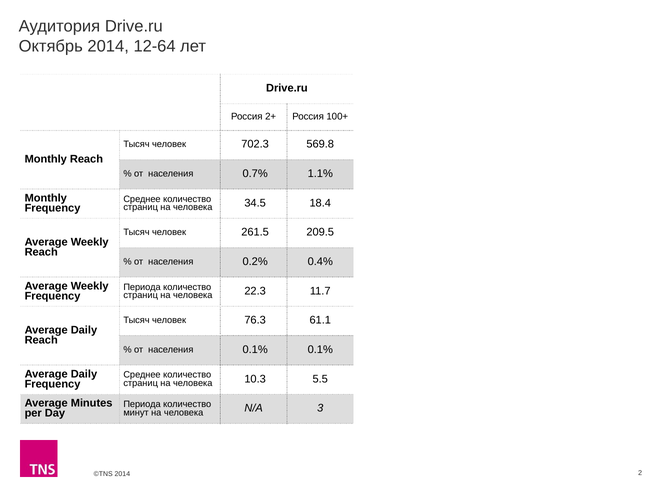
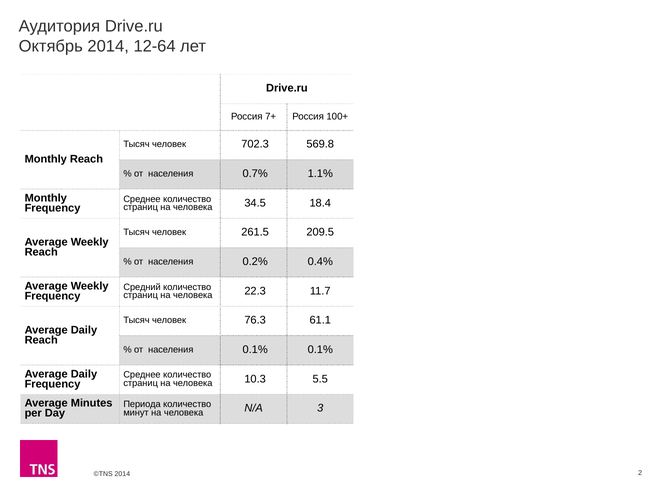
2+: 2+ -> 7+
Периода at (142, 287): Периода -> Средний
